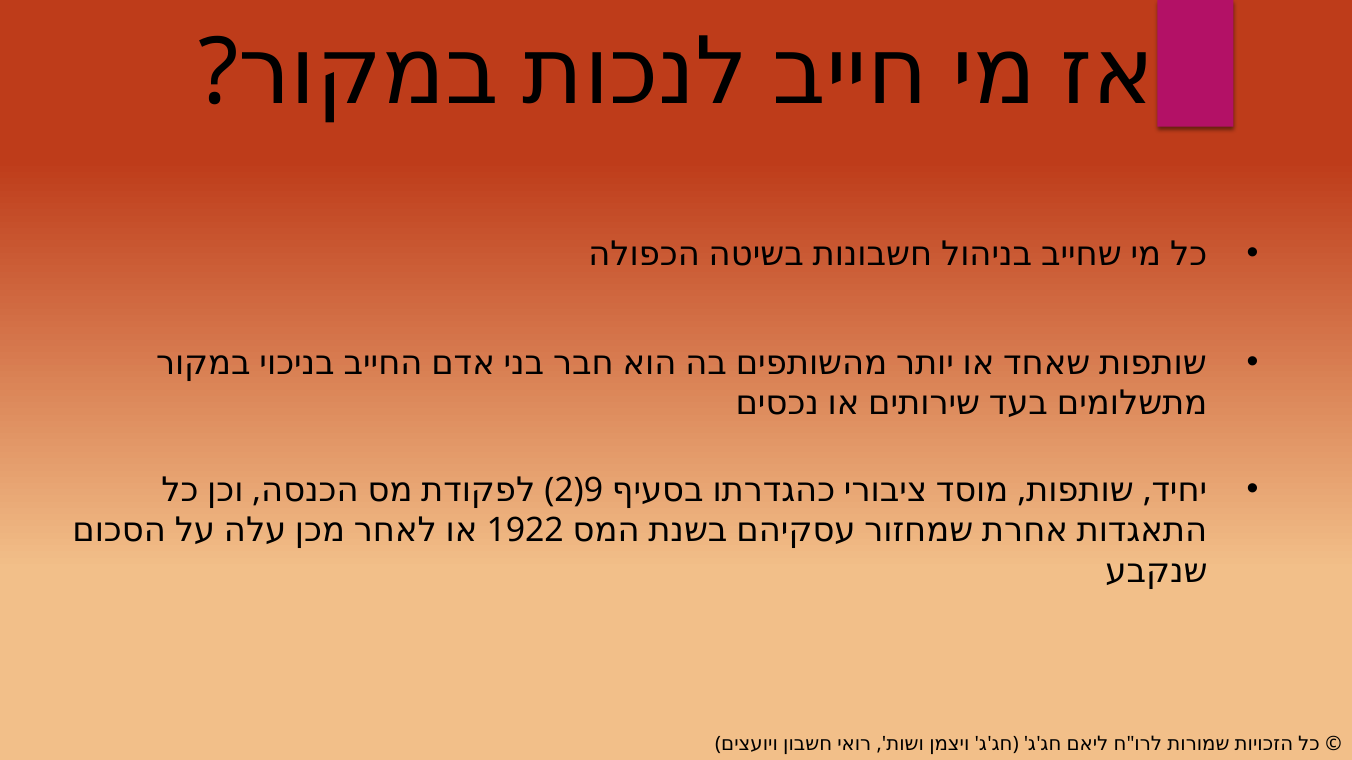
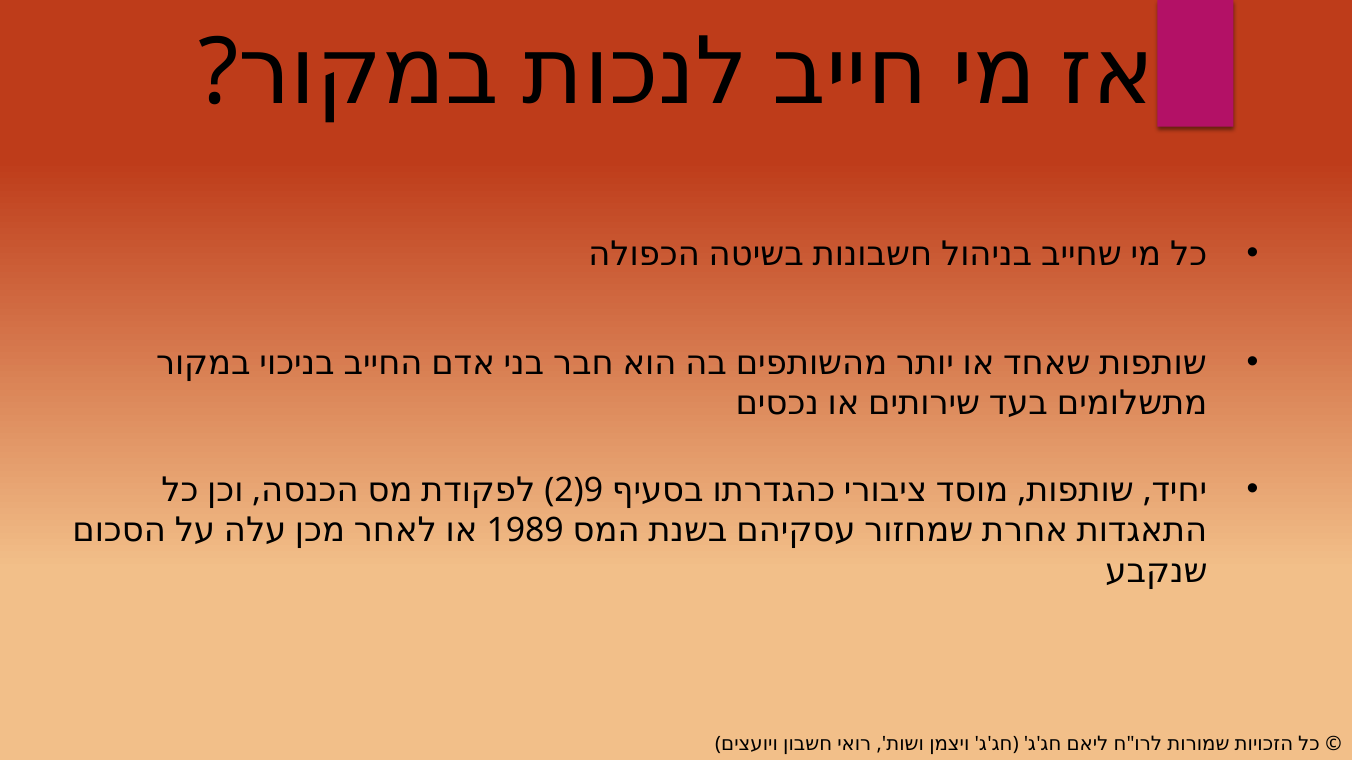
1922: 1922 -> 1989
